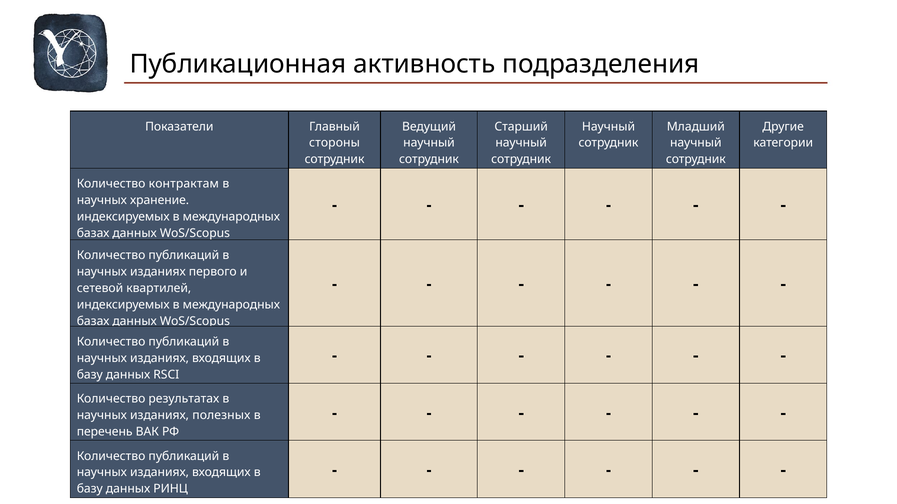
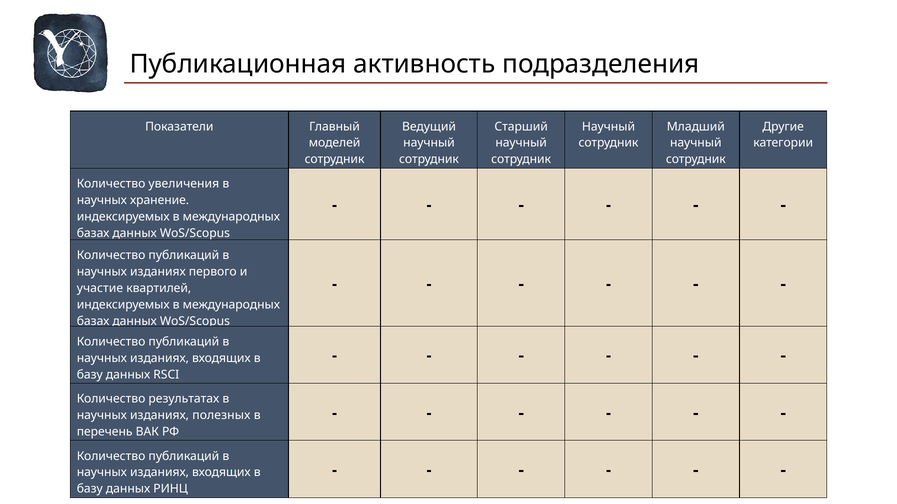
стороны: стороны -> моделей
контрактам: контрактам -> увеличения
сетевой: сетевой -> участие
